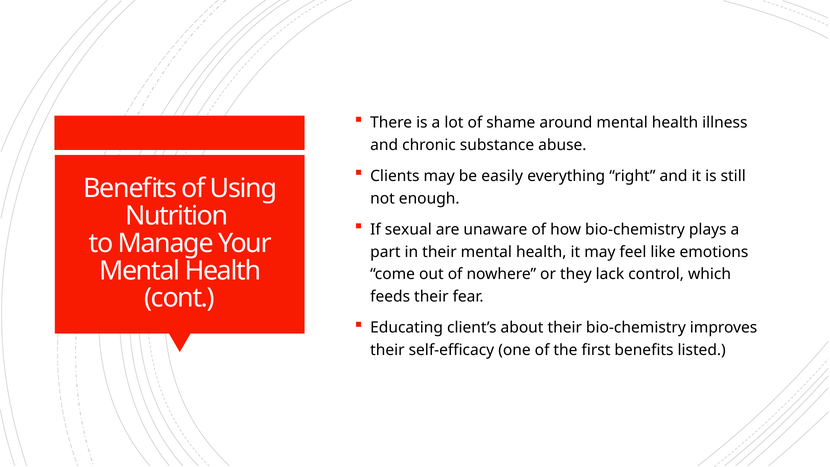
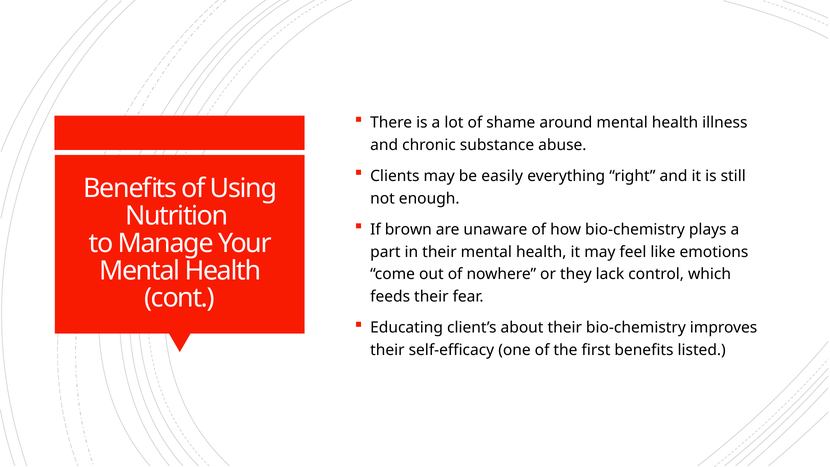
sexual: sexual -> brown
